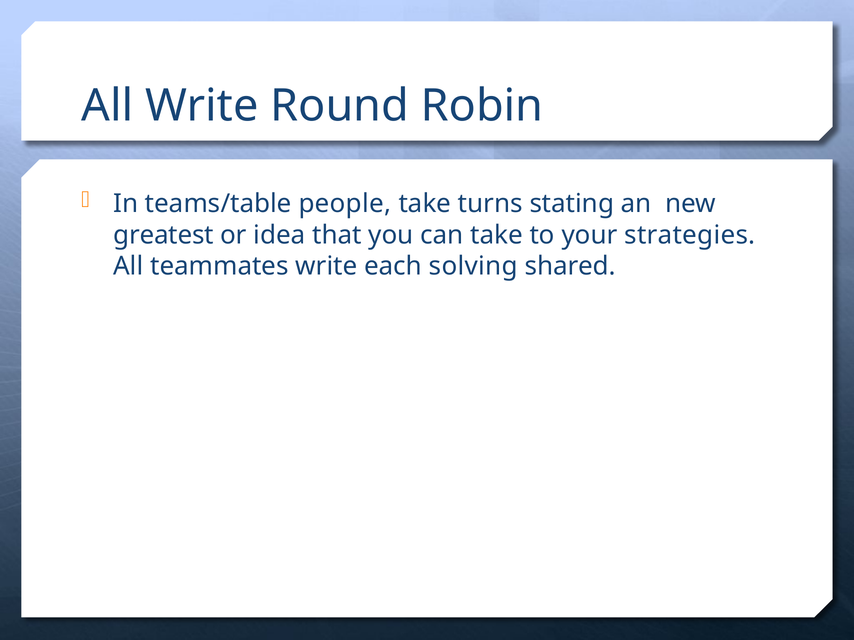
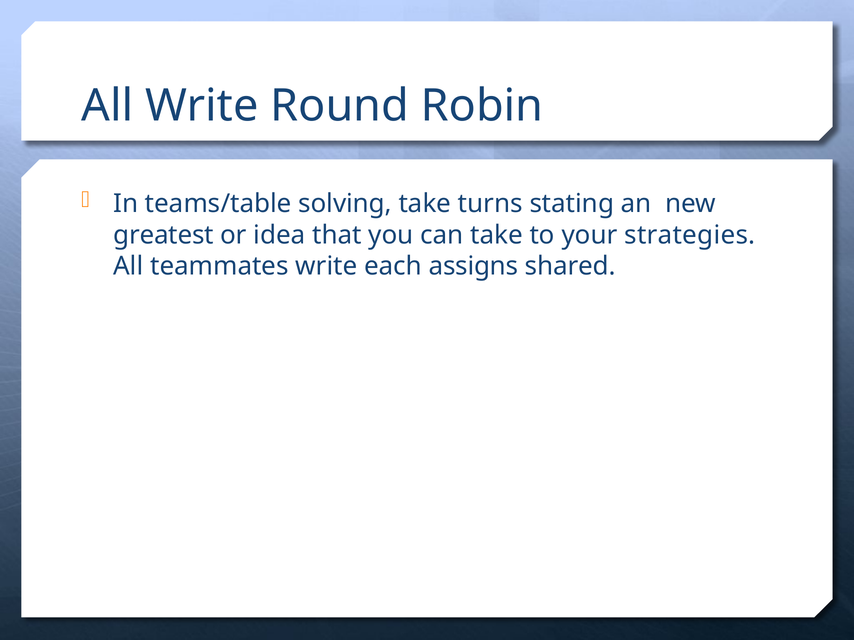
people: people -> solving
solving: solving -> assigns
